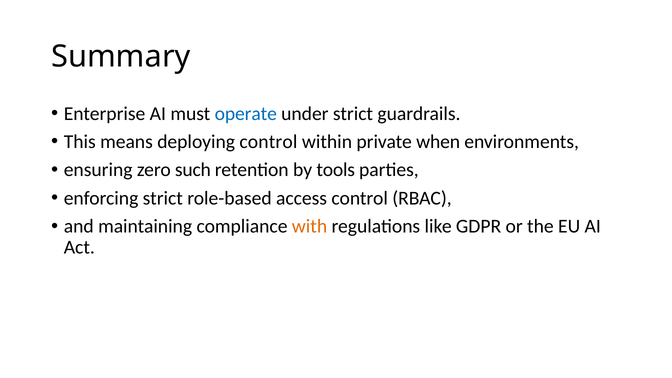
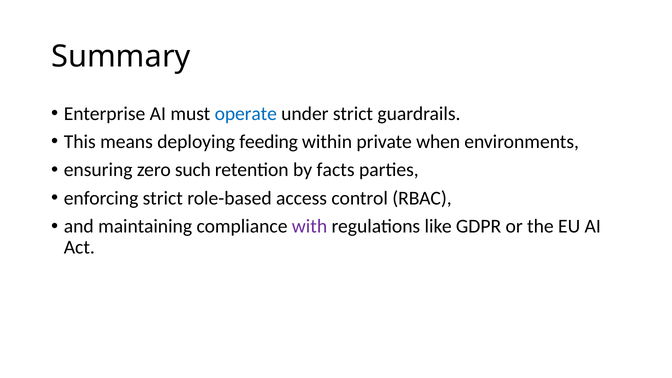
deploying control: control -> feeding
tools: tools -> facts
with colour: orange -> purple
